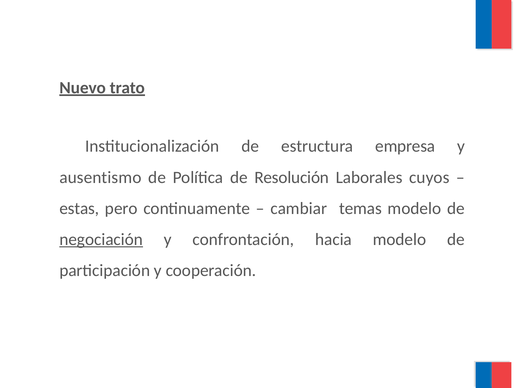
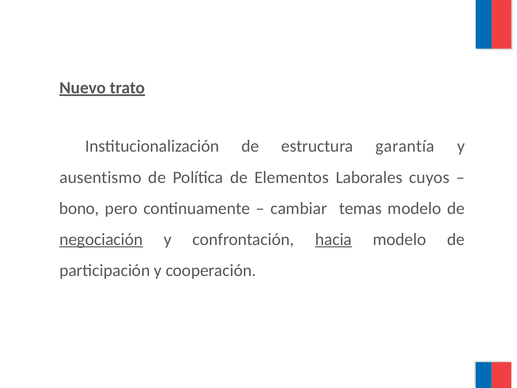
empresa: empresa -> garantía
Resolución: Resolución -> Elementos
estas: estas -> bono
hacia underline: none -> present
